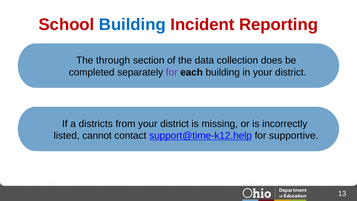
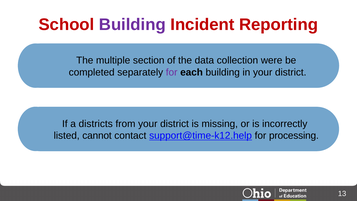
Building at (132, 25) colour: blue -> purple
through: through -> multiple
does: does -> were
supportive: supportive -> processing
